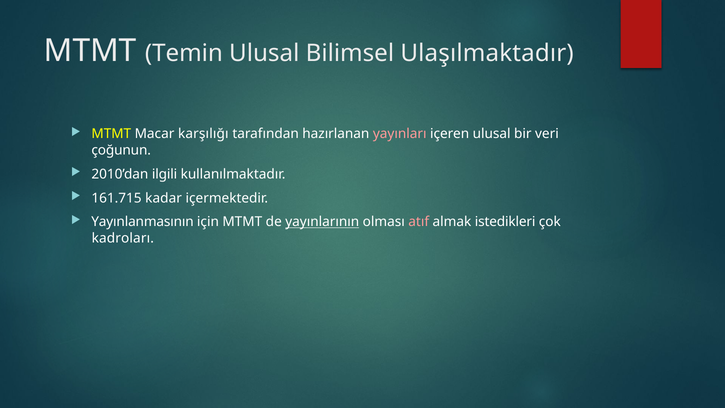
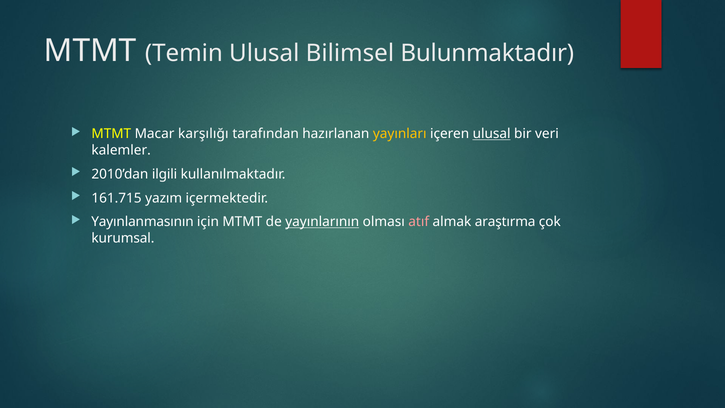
Ulaşılmaktadır: Ulaşılmaktadır -> Bulunmaktadır
yayınları colour: pink -> yellow
ulusal at (492, 134) underline: none -> present
çoğunun: çoğunun -> kalemler
kadar: kadar -> yazım
istedikleri: istedikleri -> araştırma
kadroları: kadroları -> kurumsal
